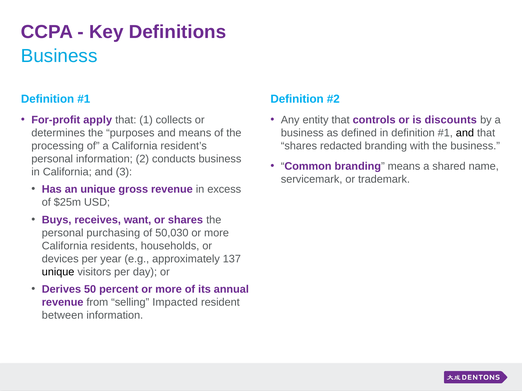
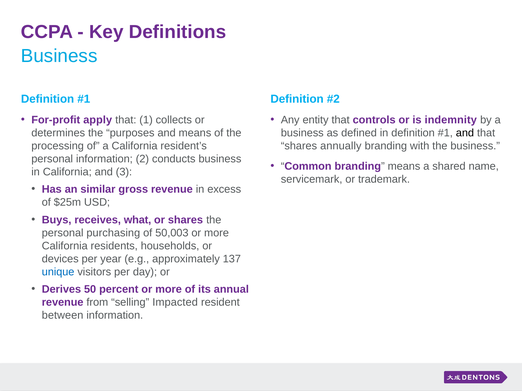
discounts: discounts -> indemnity
redacted: redacted -> annually
an unique: unique -> similar
want: want -> what
50,030: 50,030 -> 50,003
unique at (58, 272) colour: black -> blue
